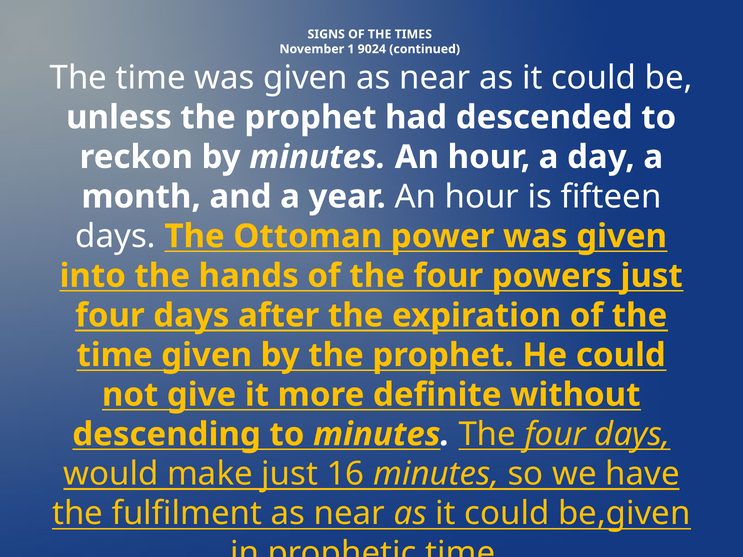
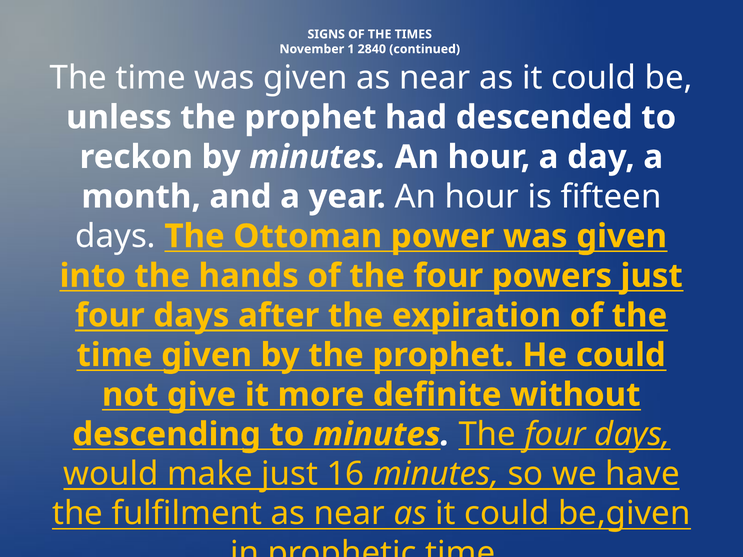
9024: 9024 -> 2840
